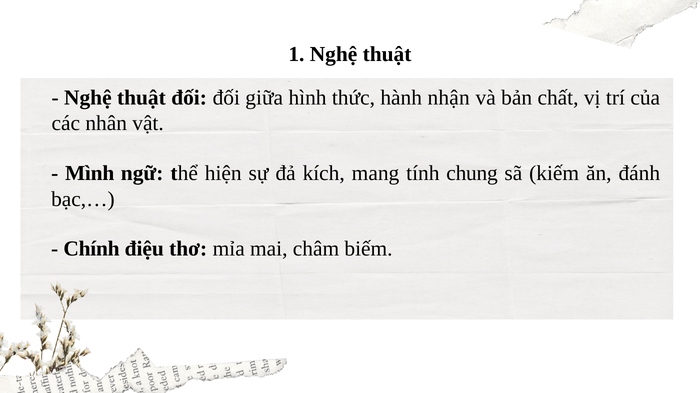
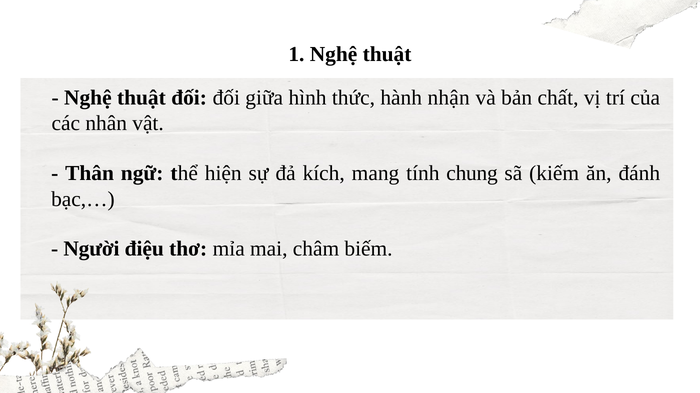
Mình: Mình -> Thân
Chính: Chính -> Người
